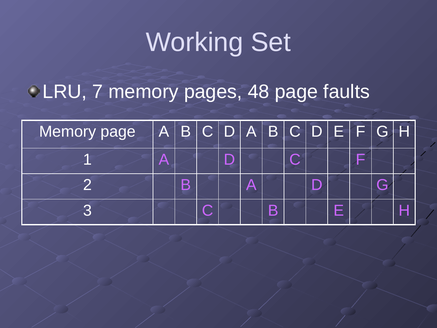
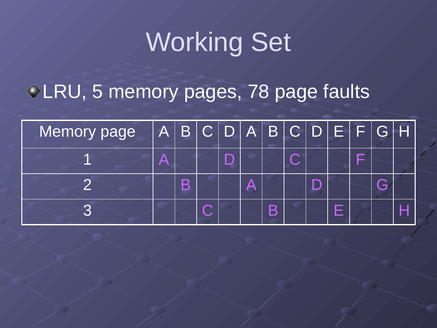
7: 7 -> 5
48: 48 -> 78
